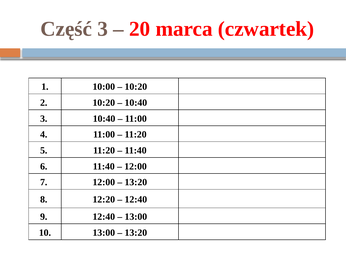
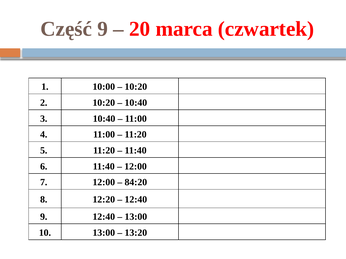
Część 3: 3 -> 9
13:20 at (136, 183): 13:20 -> 84:20
